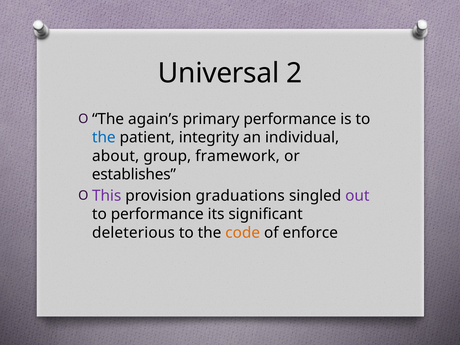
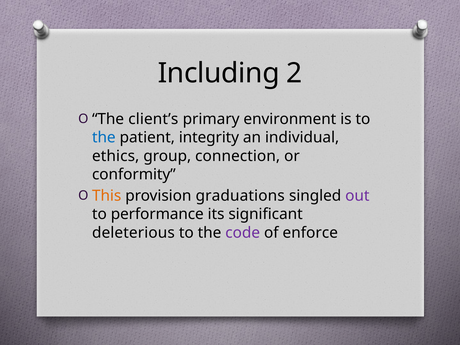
Universal: Universal -> Including
again’s: again’s -> client’s
primary performance: performance -> environment
about: about -> ethics
framework: framework -> connection
establishes: establishes -> conformity
This colour: purple -> orange
code colour: orange -> purple
